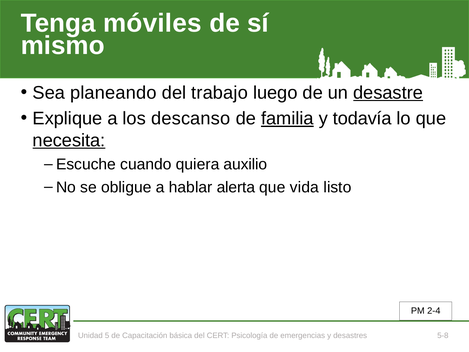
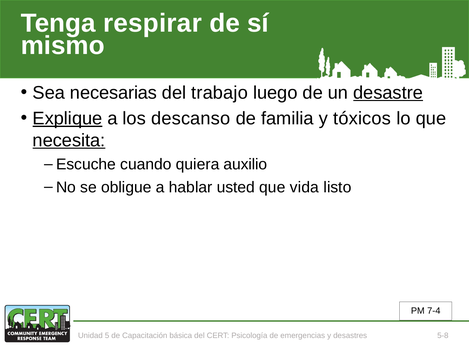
móviles: móviles -> respirar
planeando: planeando -> necesarias
Explique underline: none -> present
familia underline: present -> none
todavía: todavía -> tóxicos
alerta: alerta -> usted
2-4: 2-4 -> 7-4
